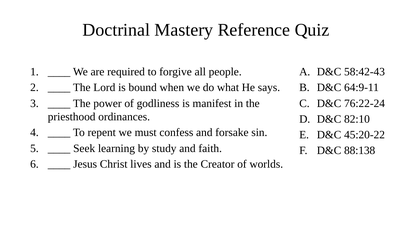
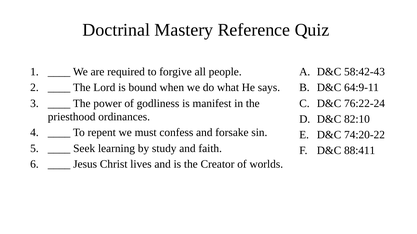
45:20-22: 45:20-22 -> 74:20-22
88:138: 88:138 -> 88:411
